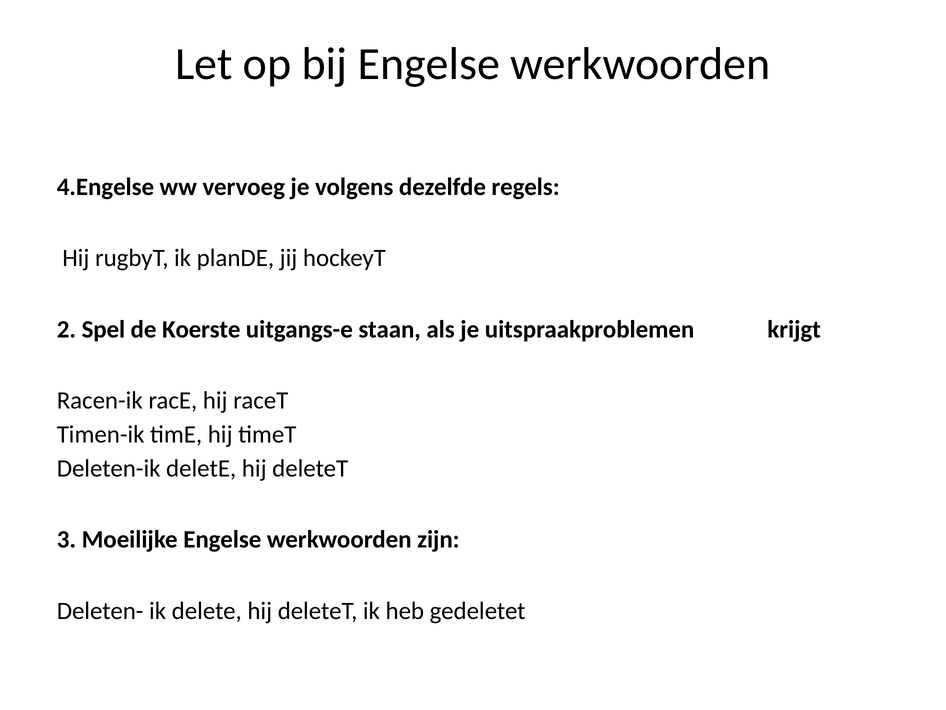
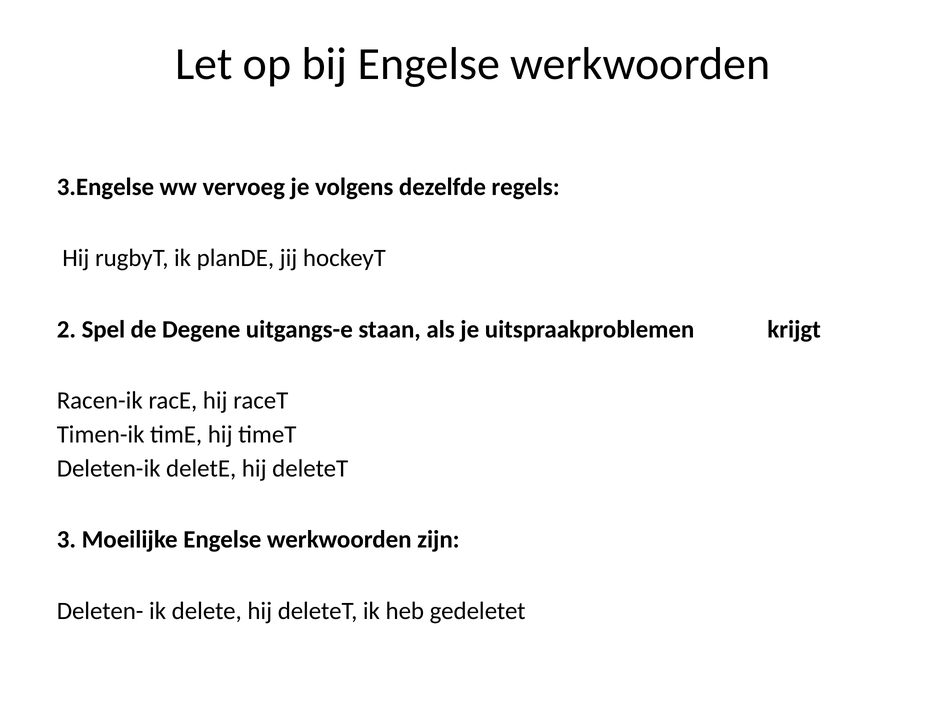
4.Engelse: 4.Engelse -> 3.Engelse
Koerste: Koerste -> Degene
